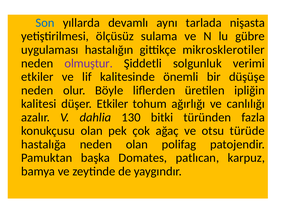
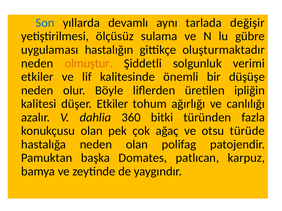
nişasta: nişasta -> değişir
mikrosklerotiler: mikrosklerotiler -> oluşturmaktadır
olmuştur colour: purple -> orange
130: 130 -> 360
